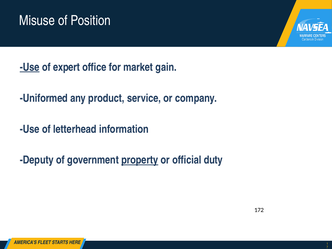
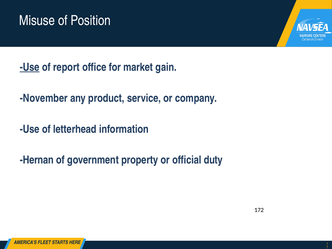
expert: expert -> report
Uniformed: Uniformed -> November
Deputy: Deputy -> Hernan
property underline: present -> none
